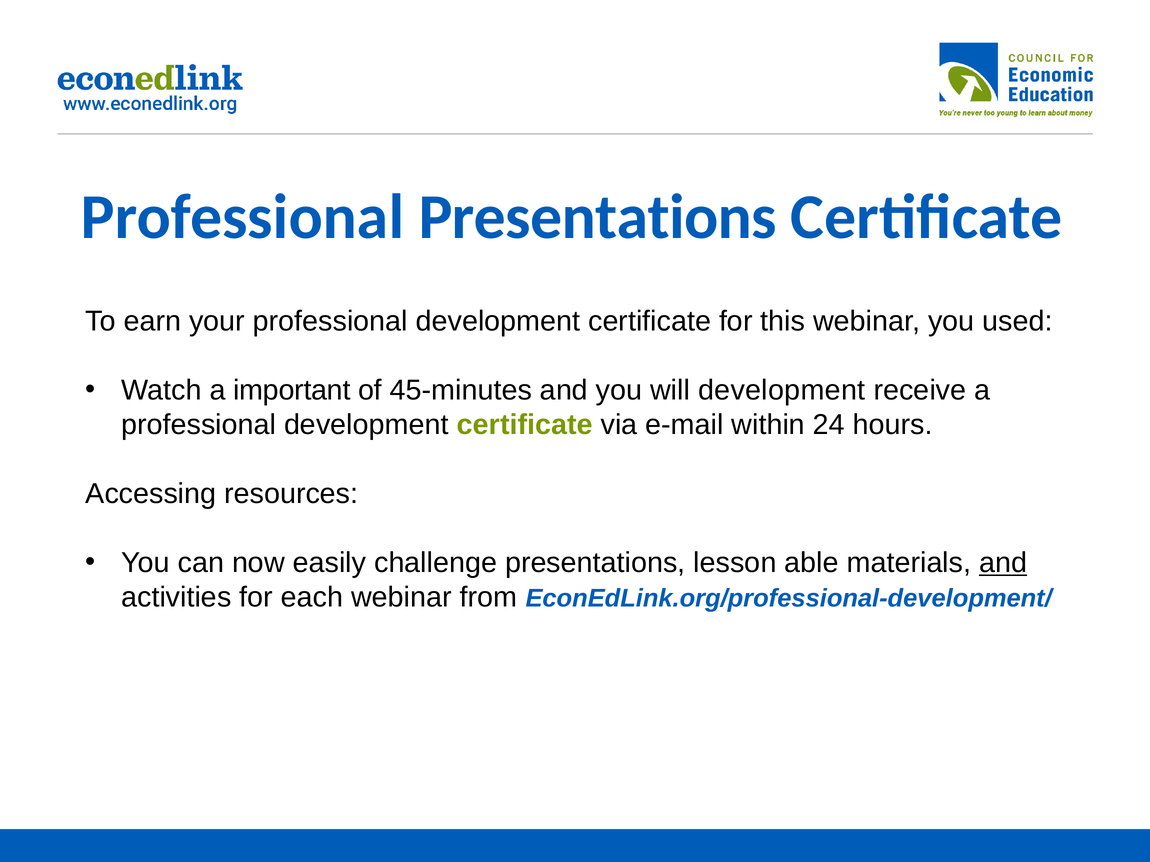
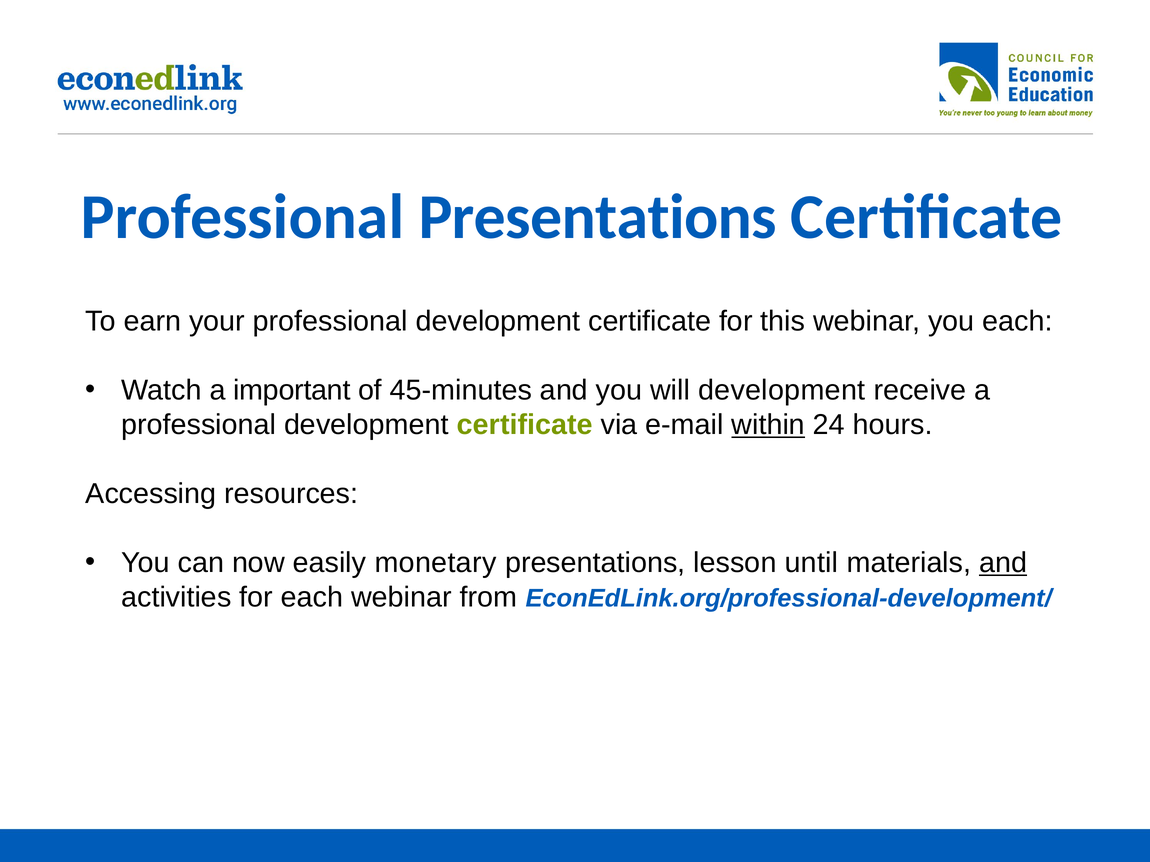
you used: used -> each
within underline: none -> present
challenge: challenge -> monetary
able: able -> until
